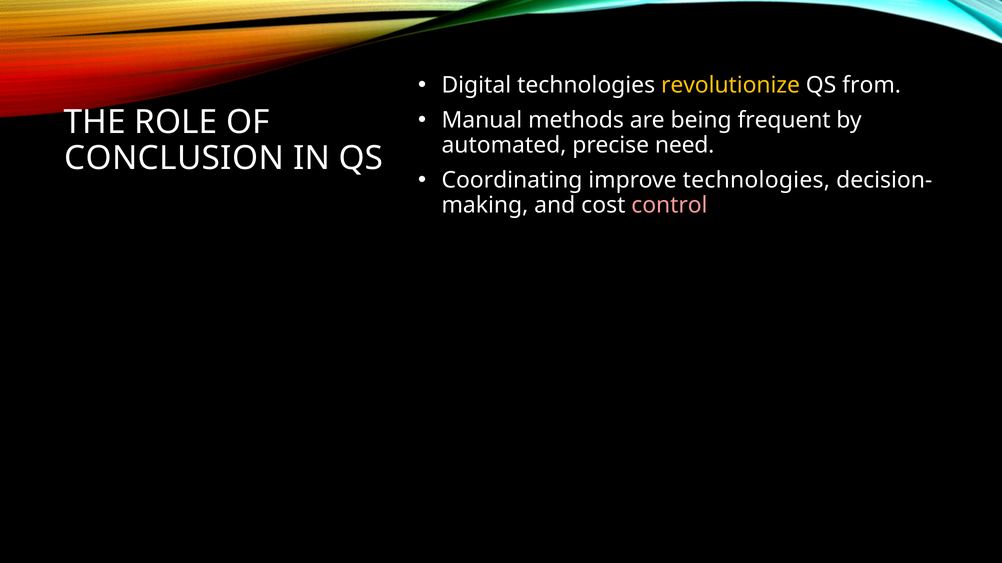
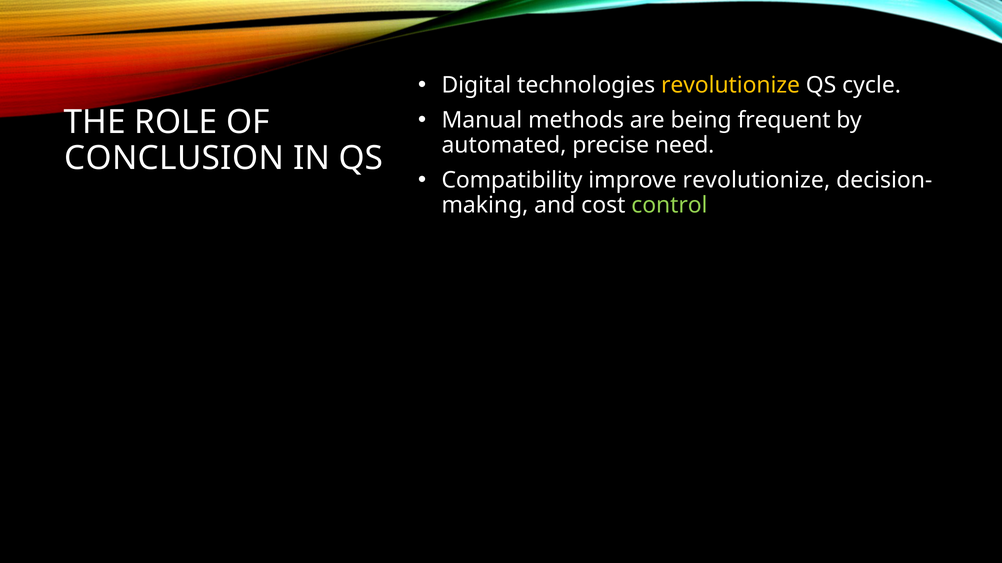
from: from -> cycle
Coordinating: Coordinating -> Compatibility
improve technologies: technologies -> revolutionize
control colour: pink -> light green
